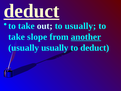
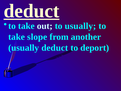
another underline: present -> none
usually usually: usually -> deduct
to deduct: deduct -> deport
